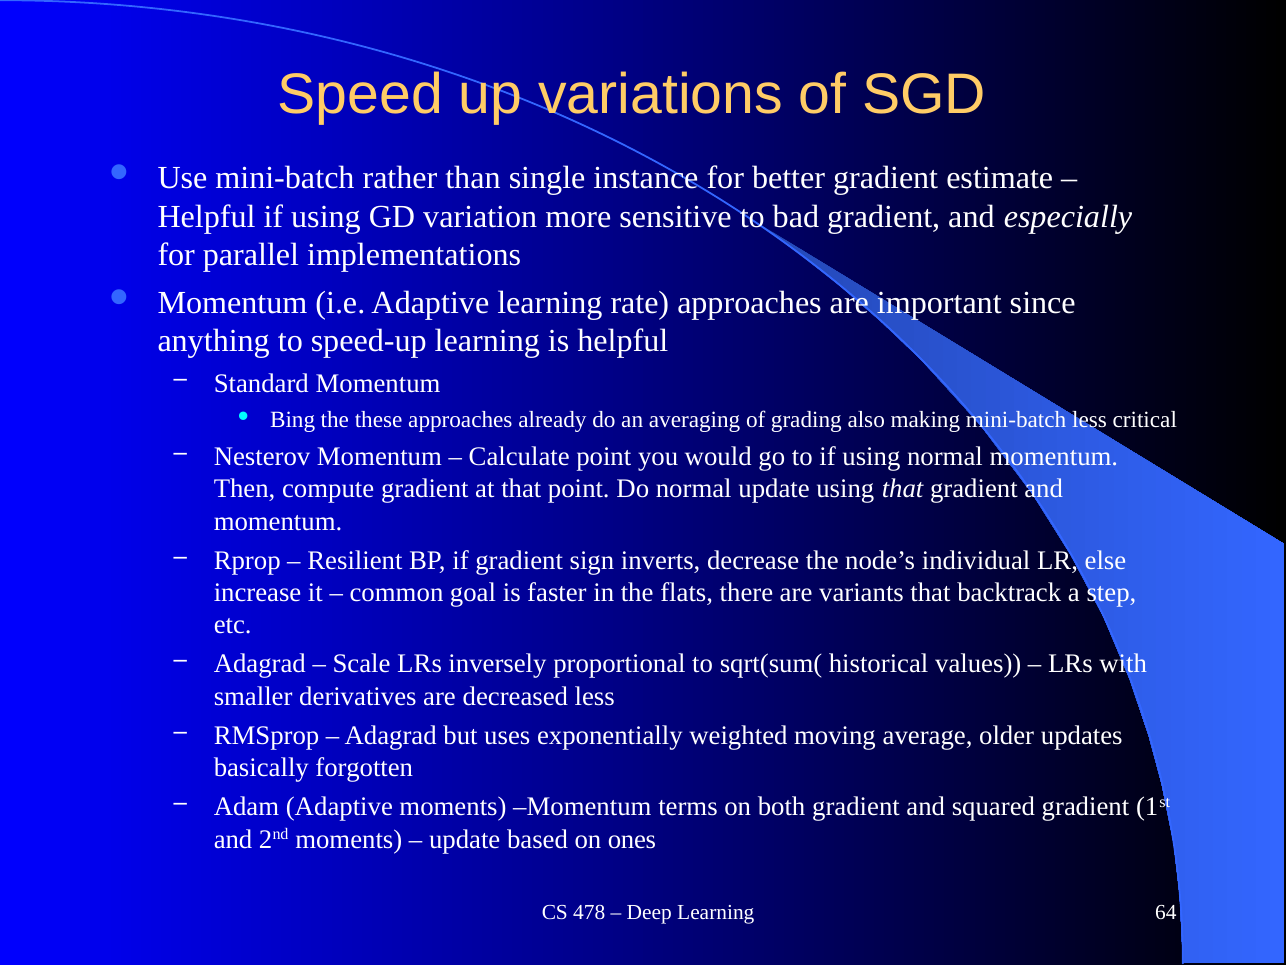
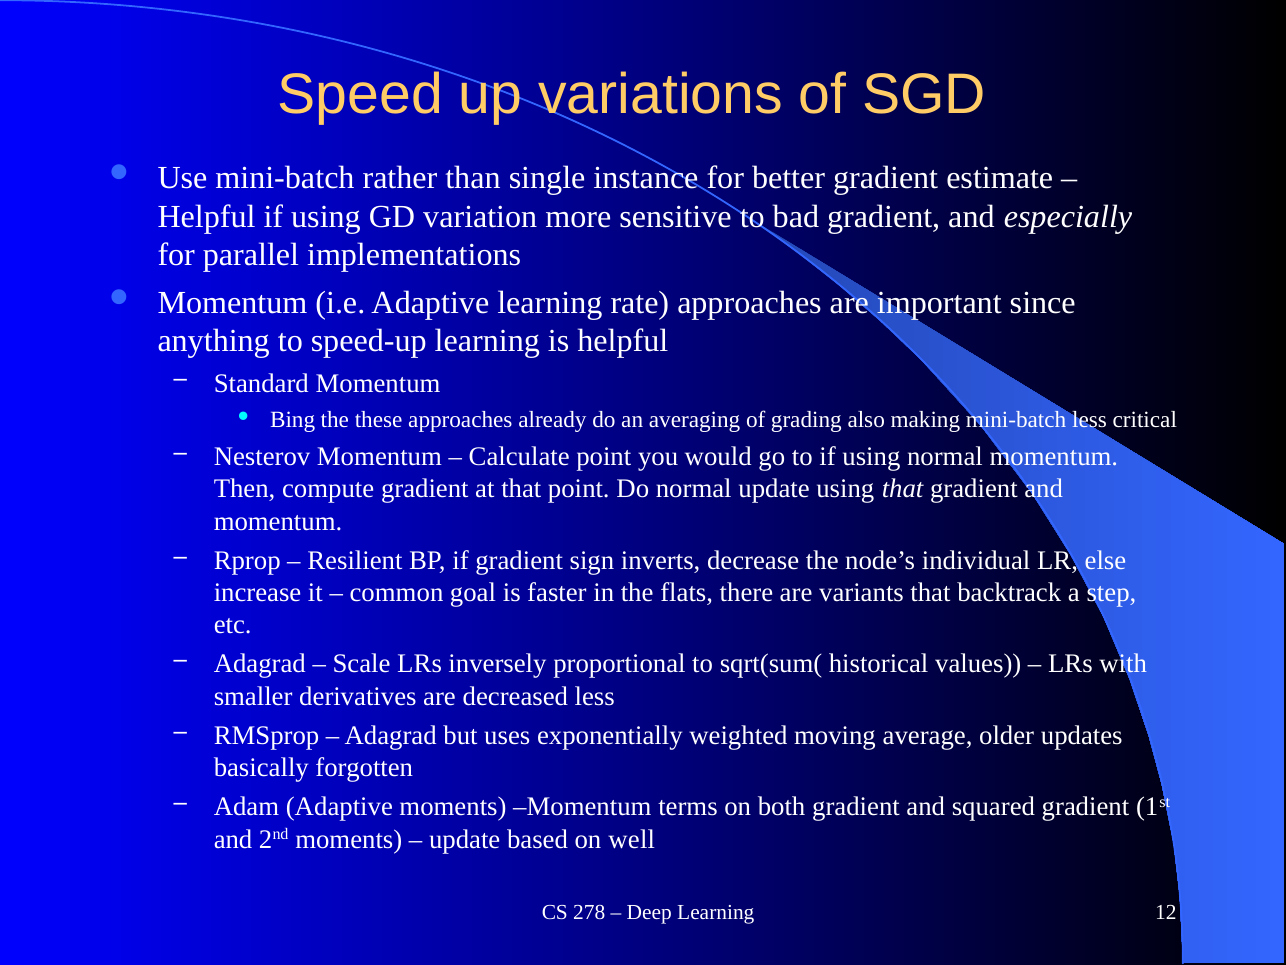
ones: ones -> well
478: 478 -> 278
64: 64 -> 12
